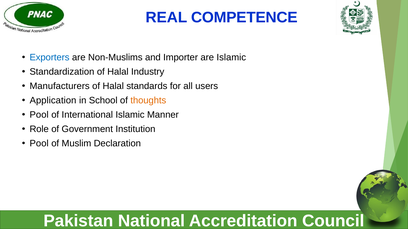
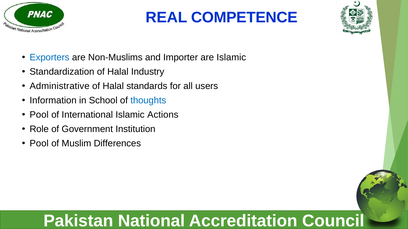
Manufacturers: Manufacturers -> Administrative
Application: Application -> Information
thoughts colour: orange -> blue
Manner: Manner -> Actions
Declaration: Declaration -> Differences
